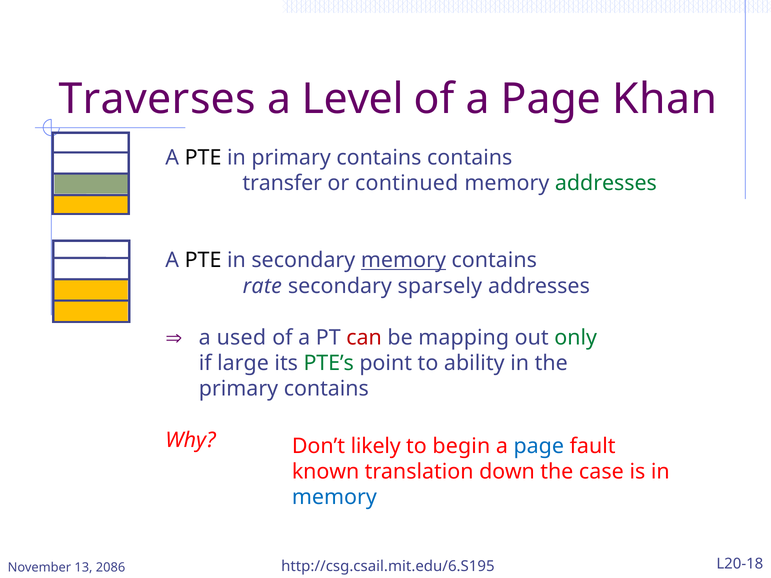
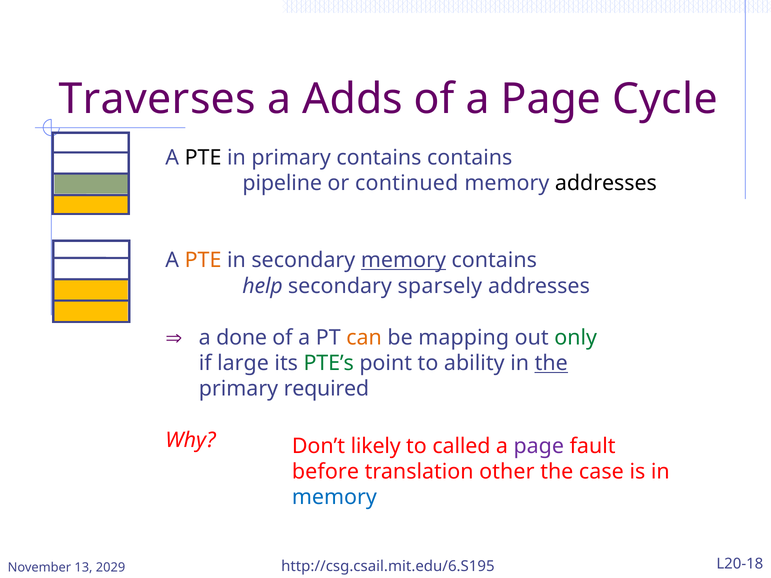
Level: Level -> Adds
Khan: Khan -> Cycle
transfer: transfer -> pipeline
addresses at (606, 183) colour: green -> black
PTE at (203, 261) colour: black -> orange
rate: rate -> help
used: used -> done
can colour: red -> orange
the at (551, 363) underline: none -> present
contains at (326, 389): contains -> required
begin: begin -> called
page at (539, 446) colour: blue -> purple
known: known -> before
down: down -> other
2086: 2086 -> 2029
